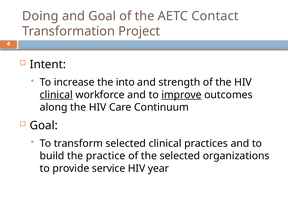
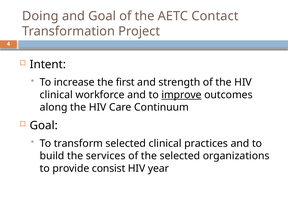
into: into -> first
clinical at (56, 95) underline: present -> none
practice: practice -> services
service: service -> consist
